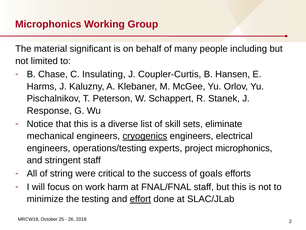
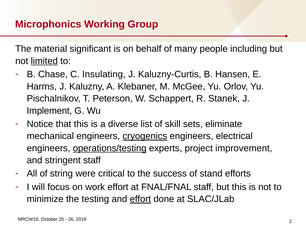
limited underline: none -> present
Coupler-Curtis: Coupler-Curtis -> Kaluzny-Curtis
Response: Response -> Implement
operations/testing underline: none -> present
project microphonics: microphonics -> improvement
goals: goals -> stand
work harm: harm -> effort
